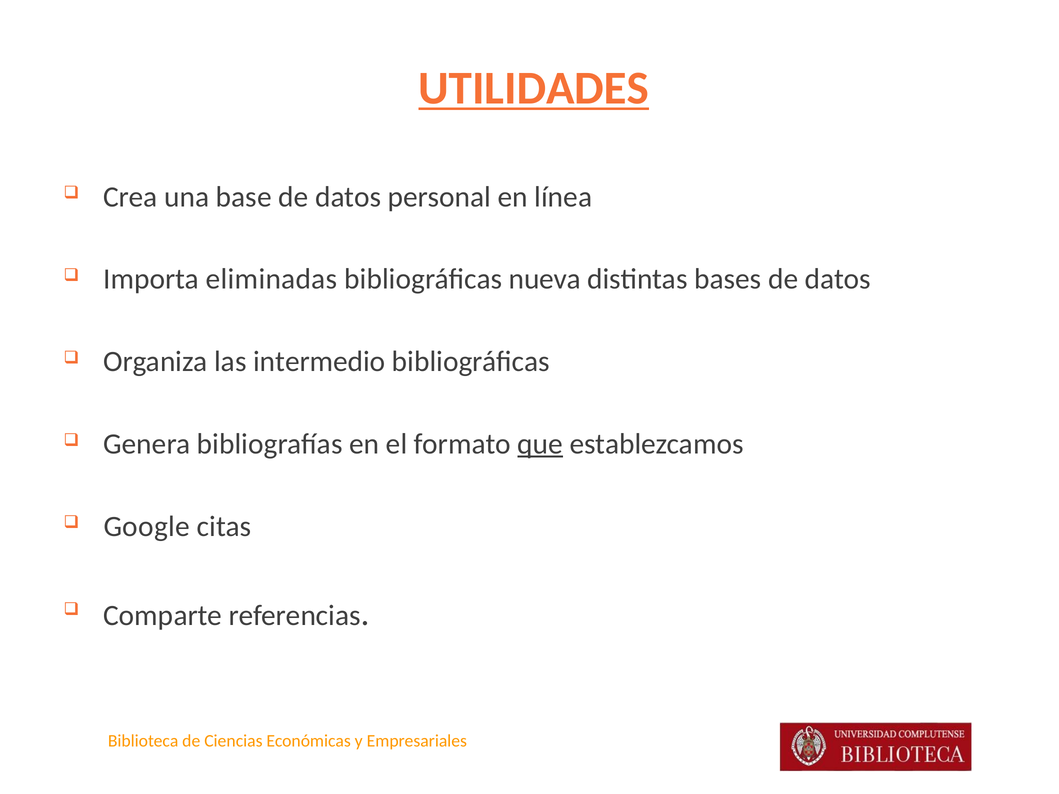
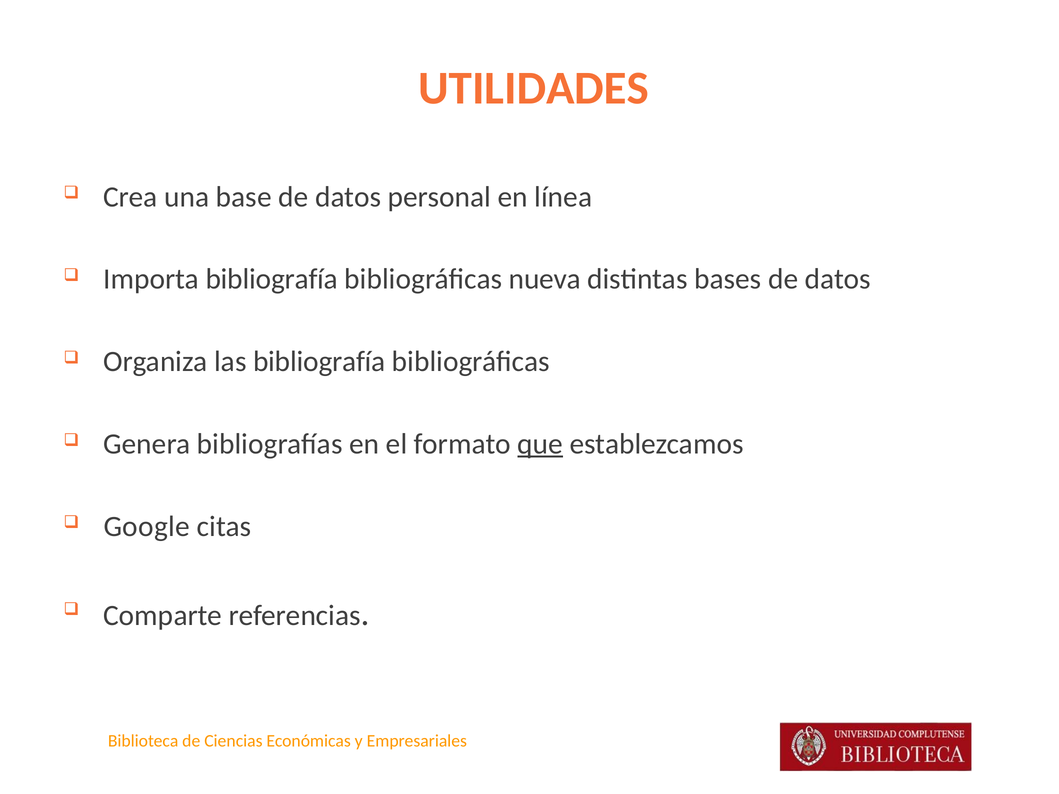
UTILIDADES underline: present -> none
Importa eliminadas: eliminadas -> bibliografía
las intermedio: intermedio -> bibliografía
